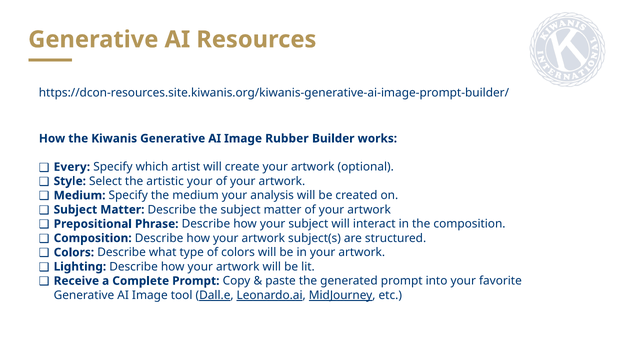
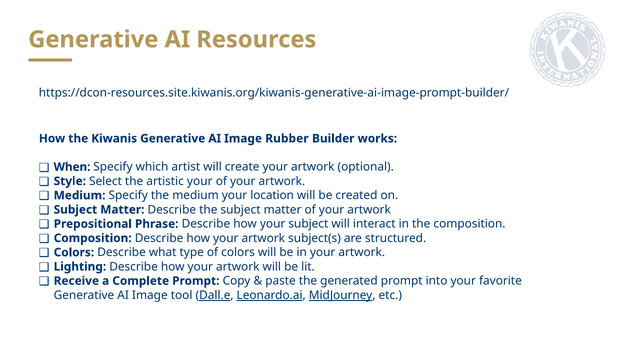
Every: Every -> When
analysis: analysis -> location
